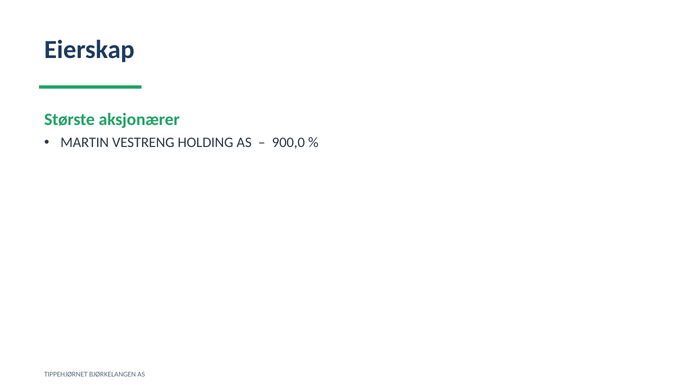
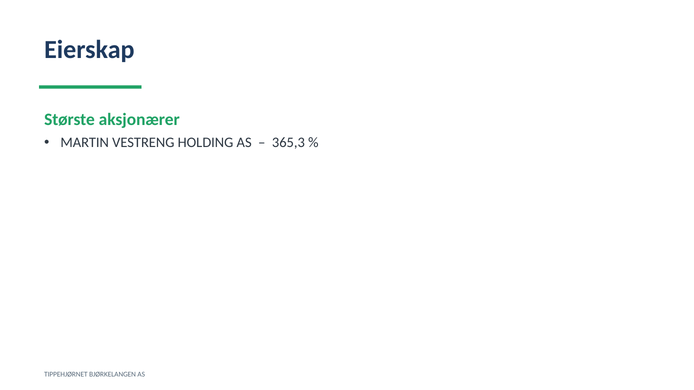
900,0: 900,0 -> 365,3
